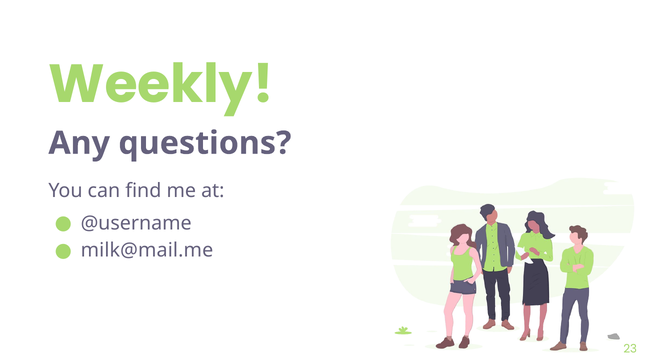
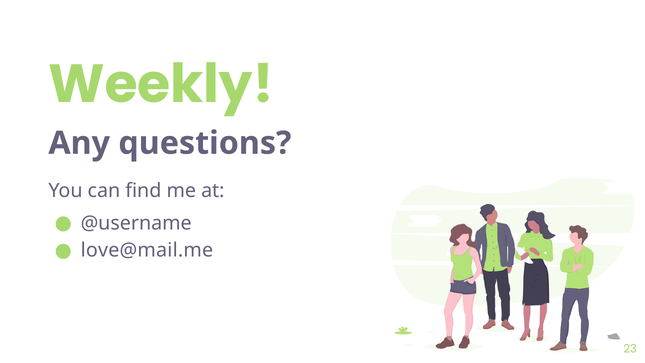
milk@mail.me: milk@mail.me -> love@mail.me
